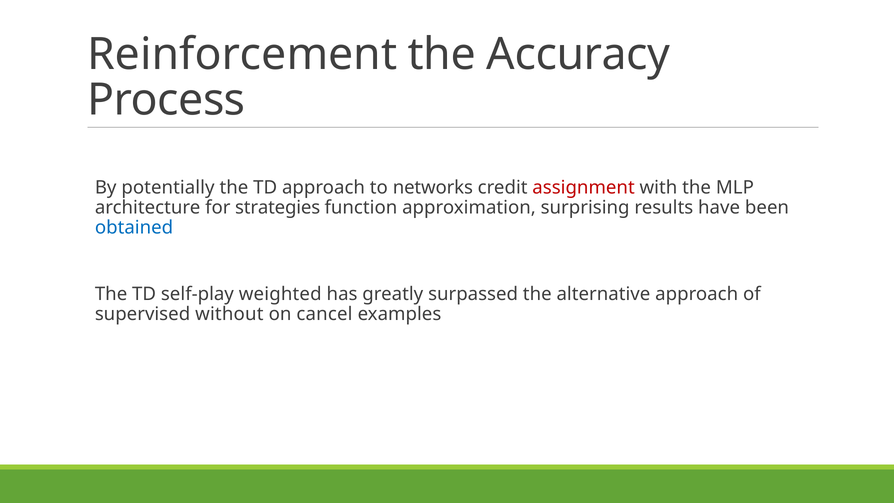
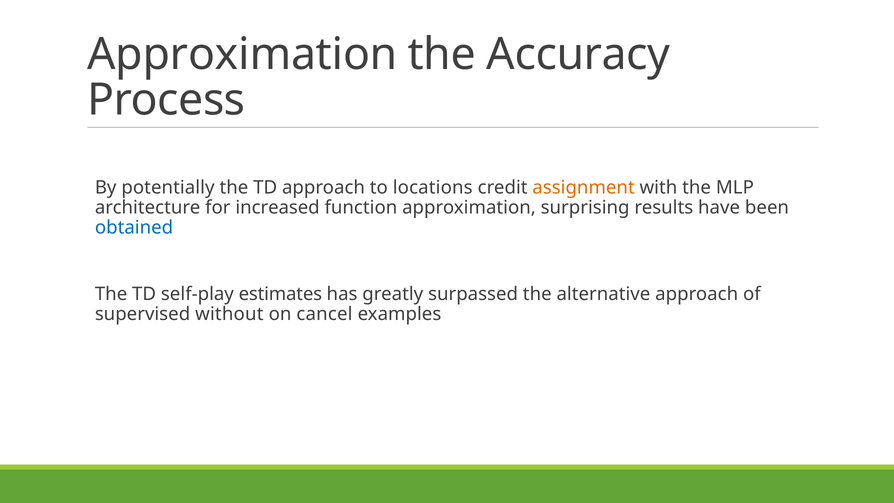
Reinforcement at (242, 55): Reinforcement -> Approximation
networks: networks -> locations
assignment colour: red -> orange
strategies: strategies -> increased
weighted: weighted -> estimates
